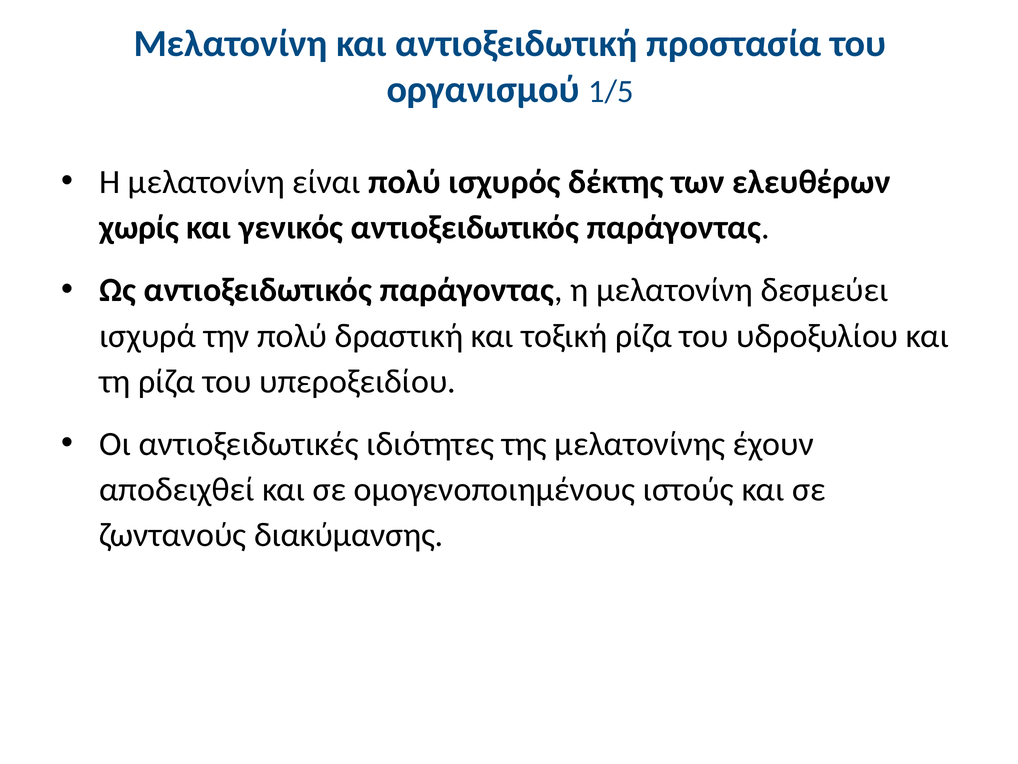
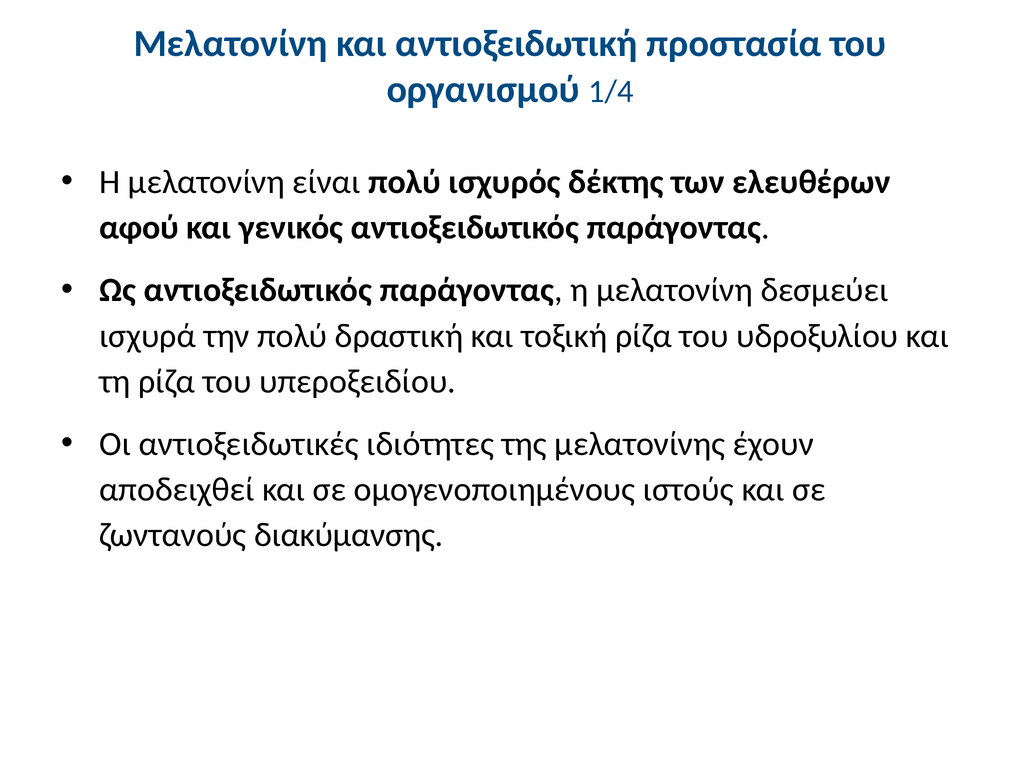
1/5: 1/5 -> 1/4
χωρίς: χωρίς -> αφού
